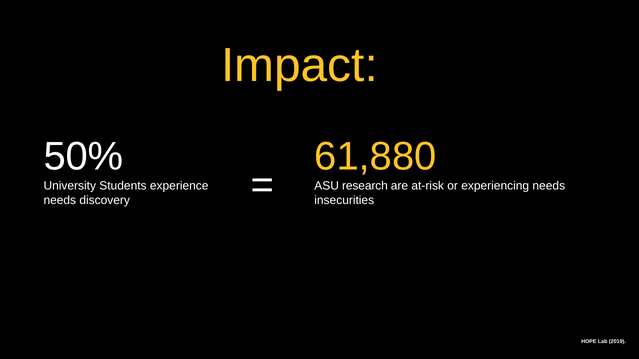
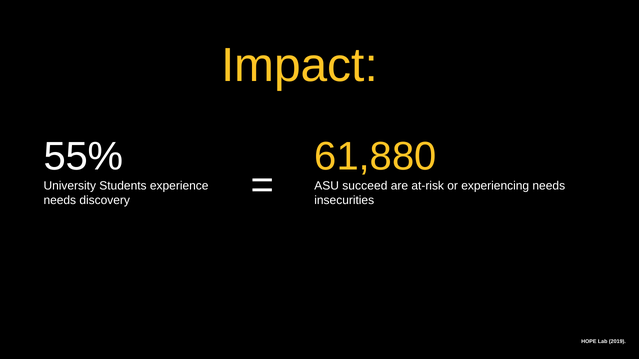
50%: 50% -> 55%
research: research -> succeed
